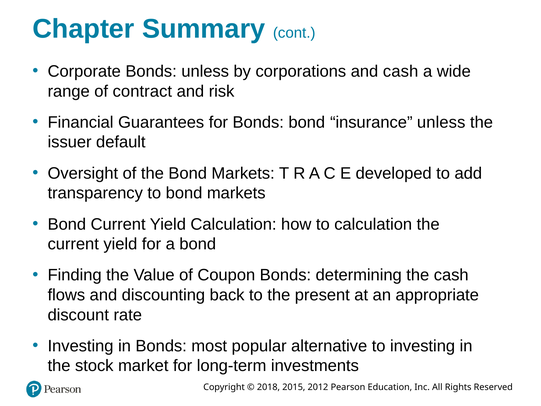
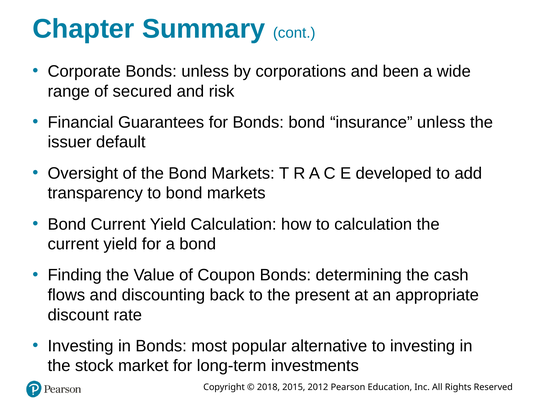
and cash: cash -> been
contract: contract -> secured
